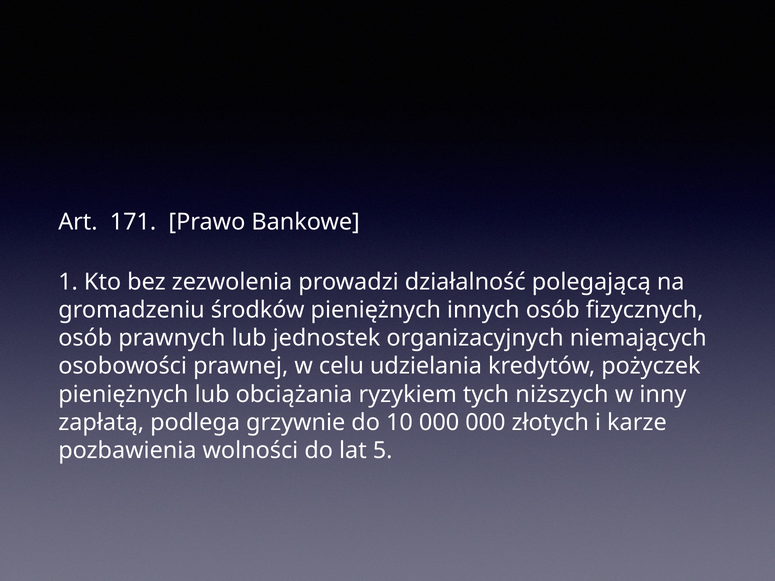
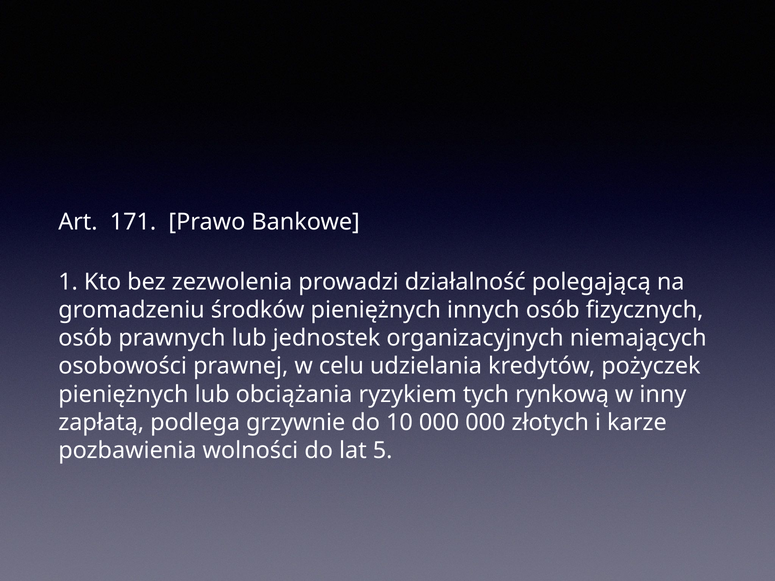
niższych: niższych -> rynkową
